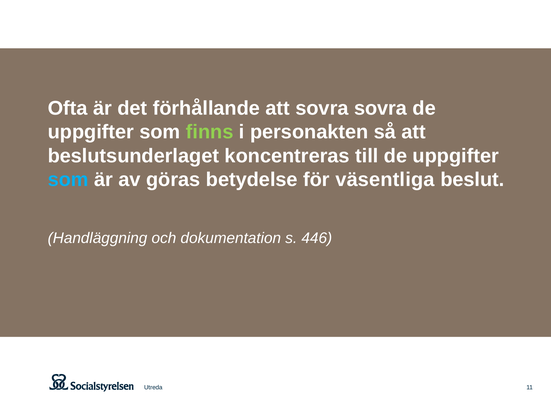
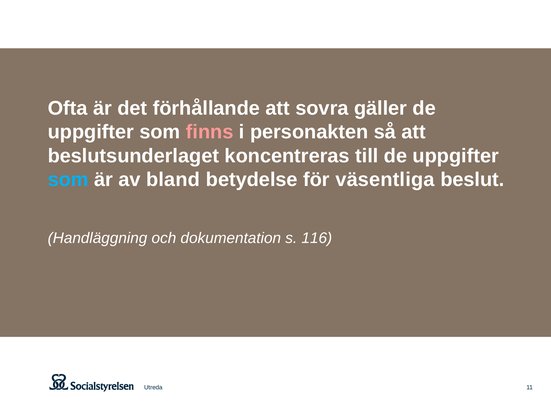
sovra sovra: sovra -> gäller
finns colour: light green -> pink
göras: göras -> bland
446: 446 -> 116
